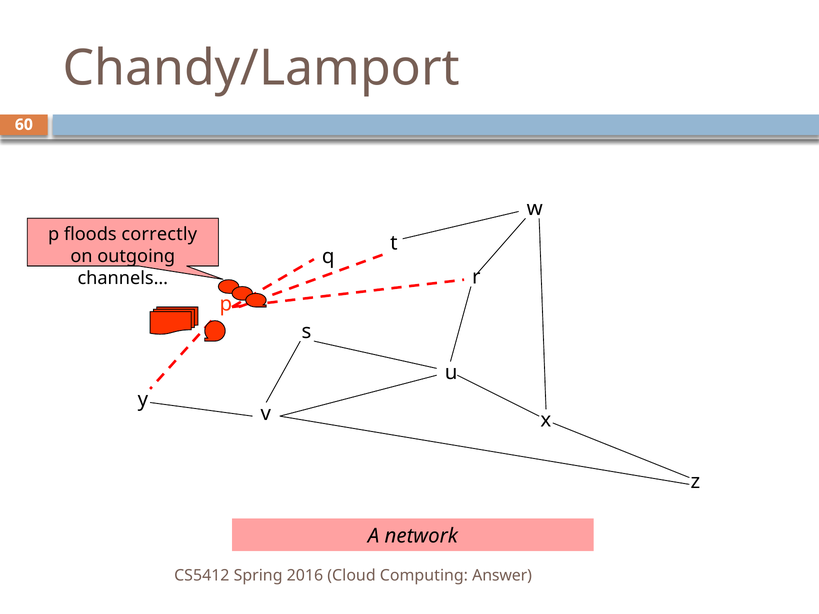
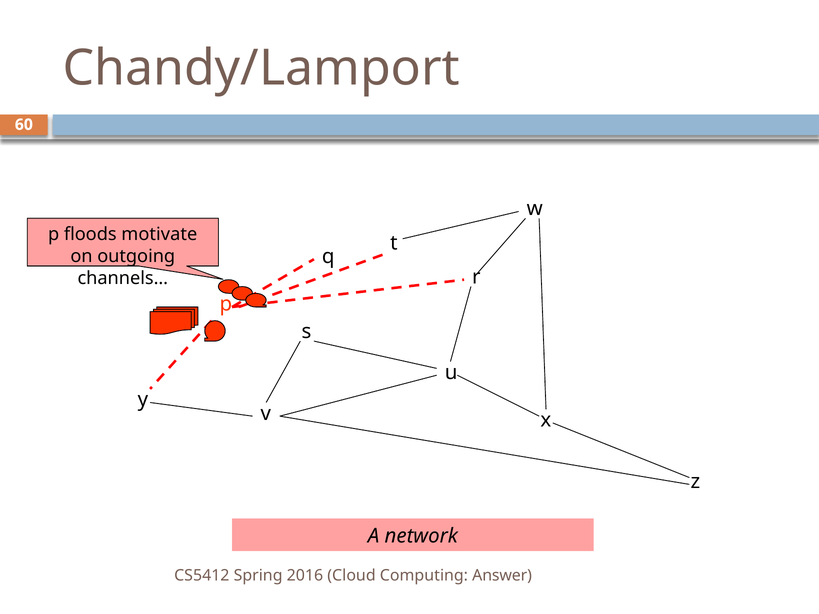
correctly: correctly -> motivate
